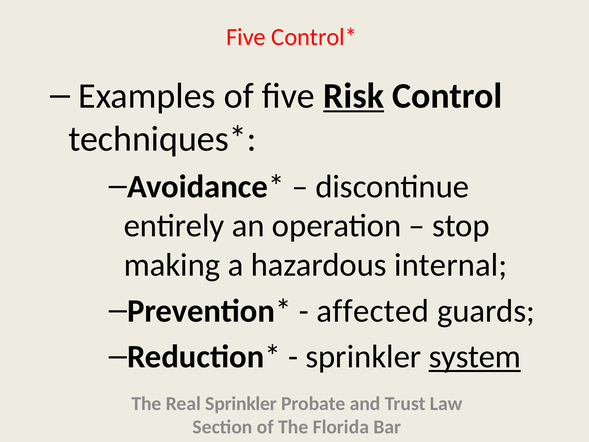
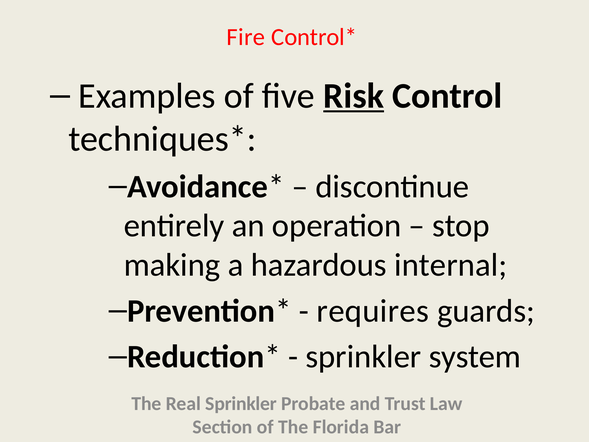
Five at (246, 37): Five -> Fire
affected: affected -> requires
system underline: present -> none
